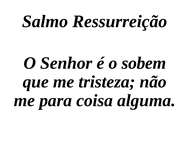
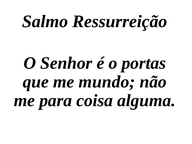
sobem: sobem -> portas
tristeza: tristeza -> mundo
